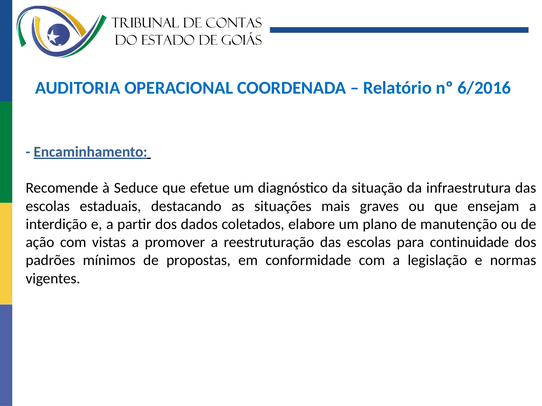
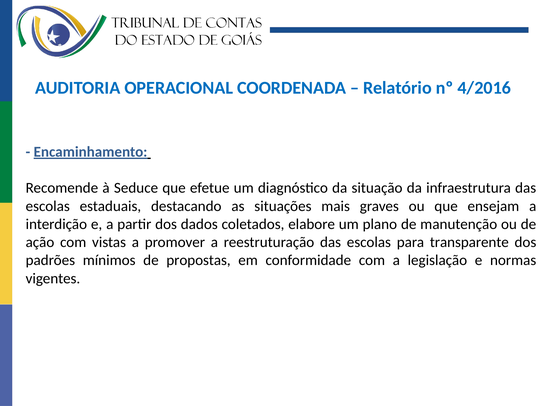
6/2016: 6/2016 -> 4/2016
continuidade: continuidade -> transparente
